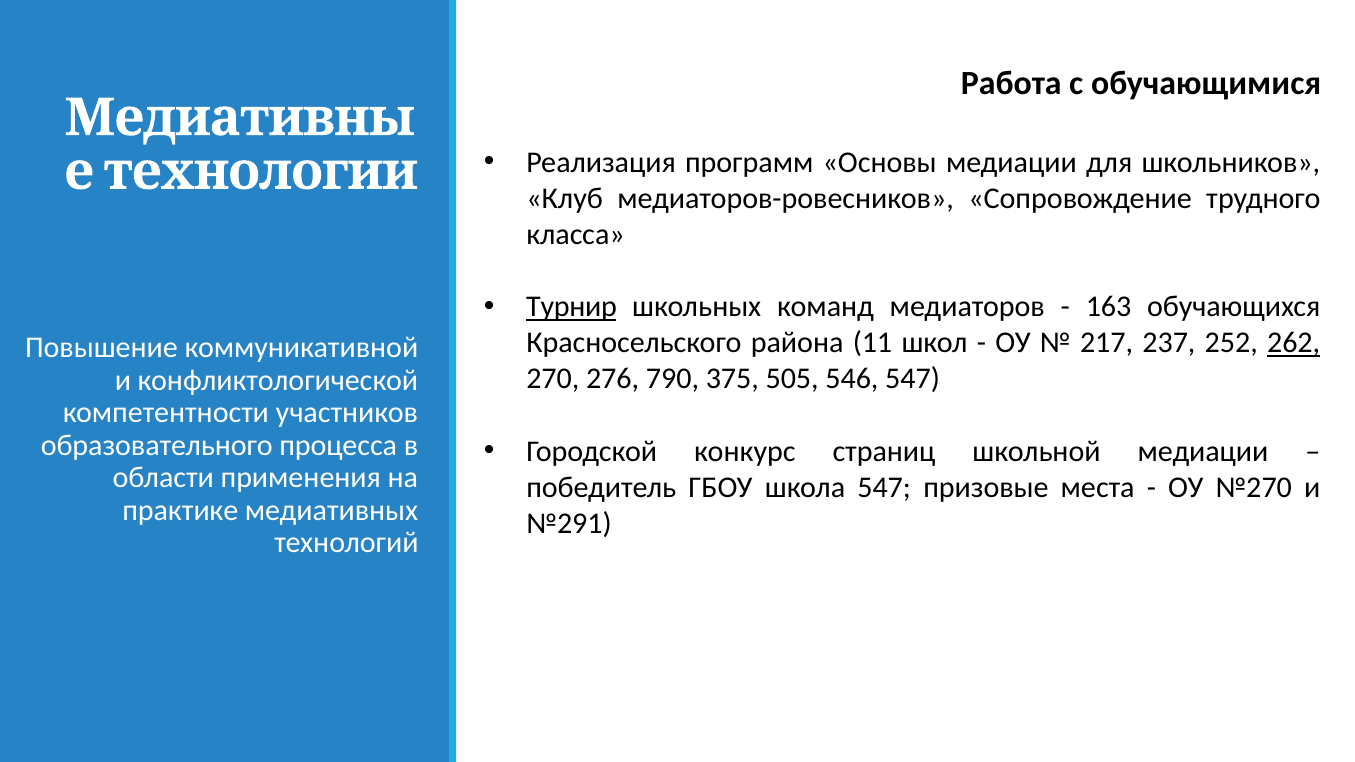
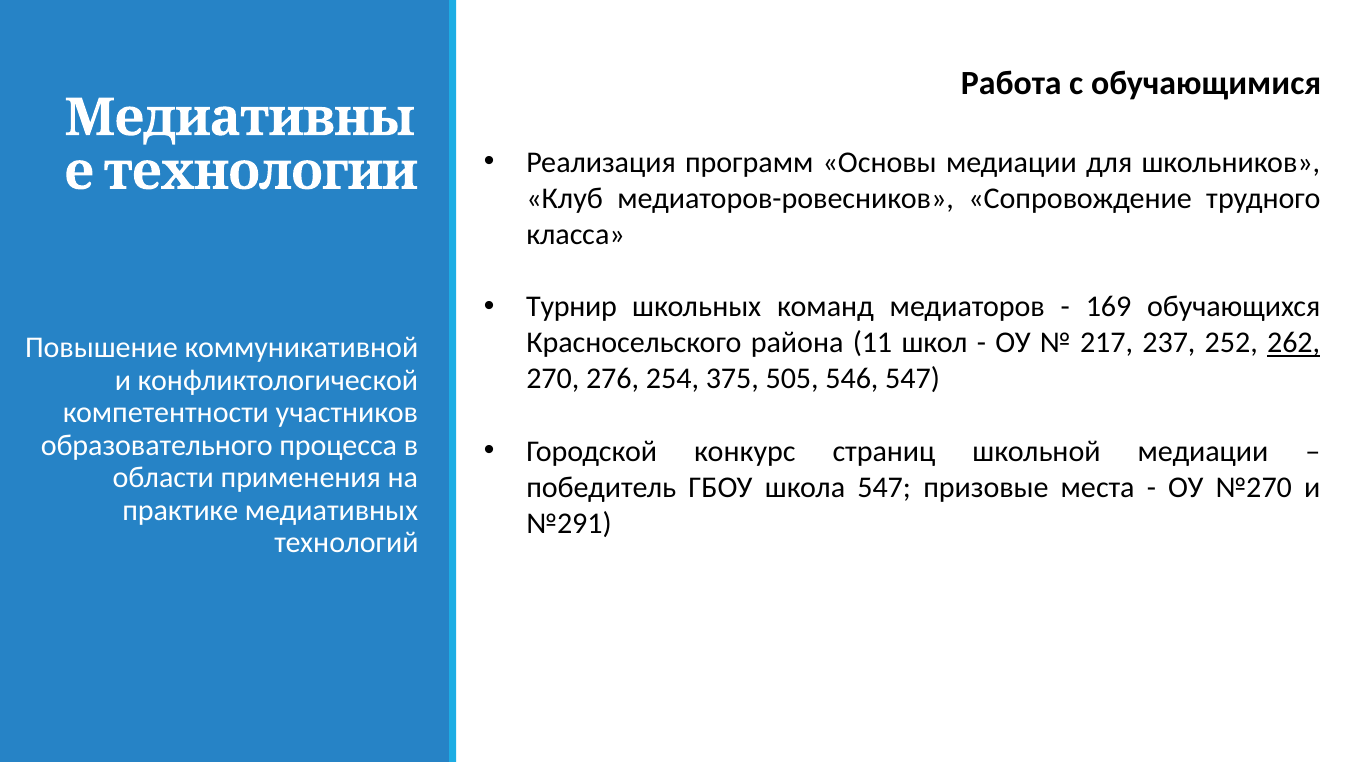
Турнир underline: present -> none
163: 163 -> 169
790: 790 -> 254
